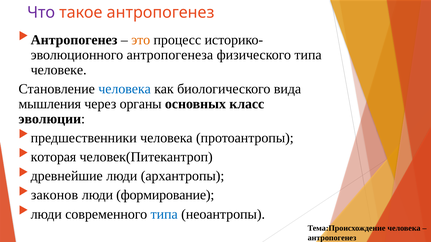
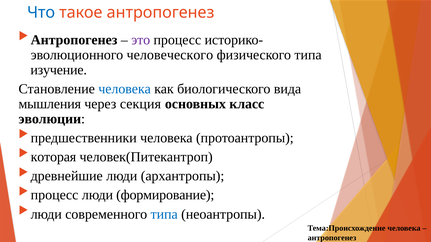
Что colour: purple -> blue
это colour: orange -> purple
антропогенеза: антропогенеза -> человеческого
человеке: человеке -> изучение
органы: органы -> секция
законов at (54, 195): законов -> процесс
